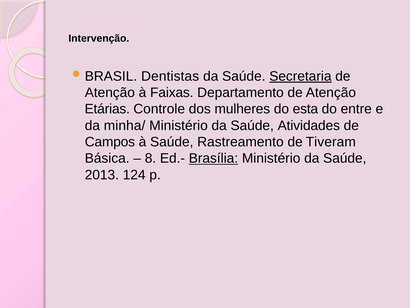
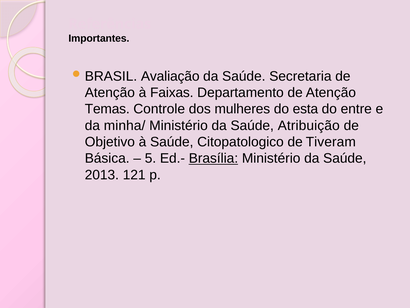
Intervenção: Intervenção -> Importantes
Dentistas: Dentistas -> Avaliação
Secretaria underline: present -> none
Etárias: Etárias -> Temas
Atividades: Atividades -> Atribuição
Campos: Campos -> Objetivo
Rastreamento: Rastreamento -> Citopatologico
8: 8 -> 5
124: 124 -> 121
